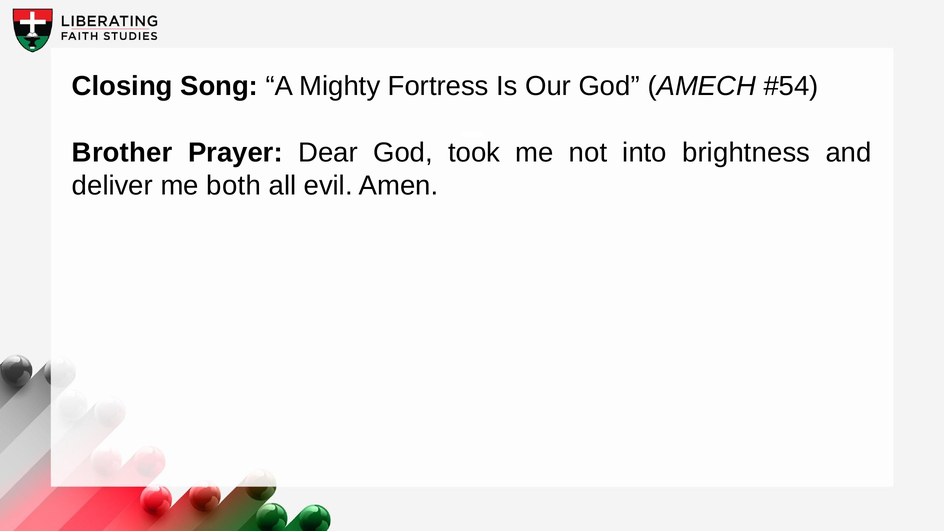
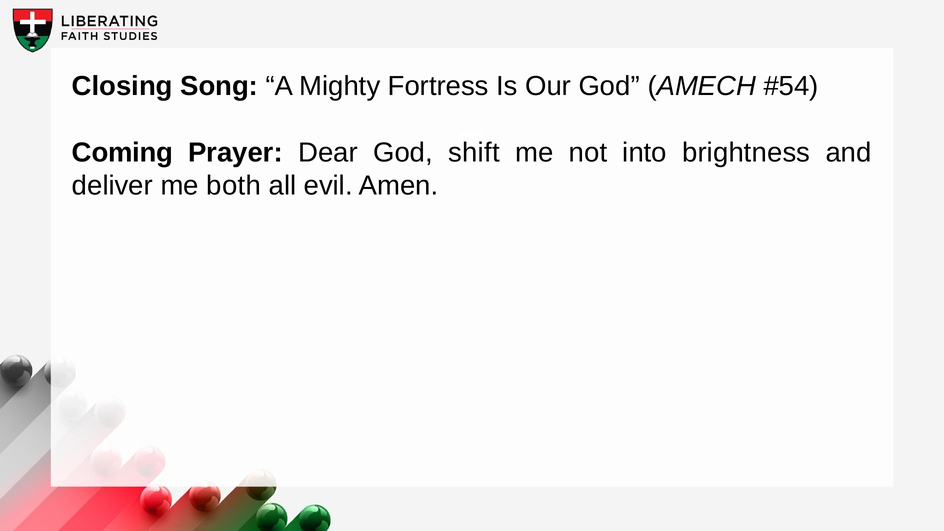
Brother: Brother -> Coming
took: took -> shift
